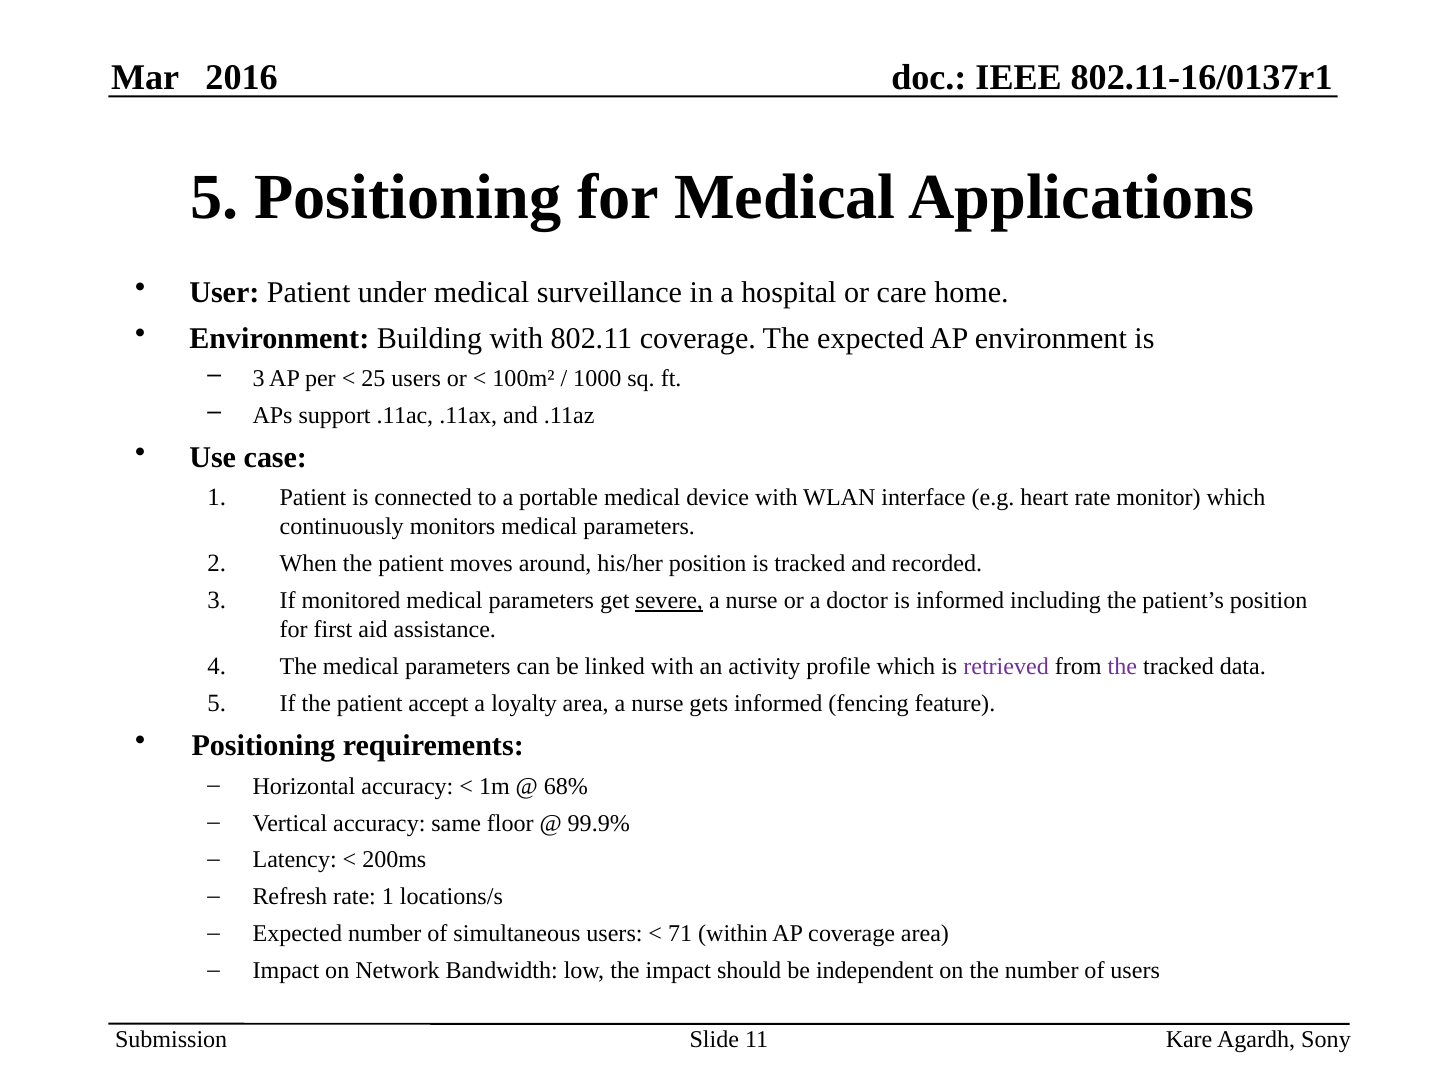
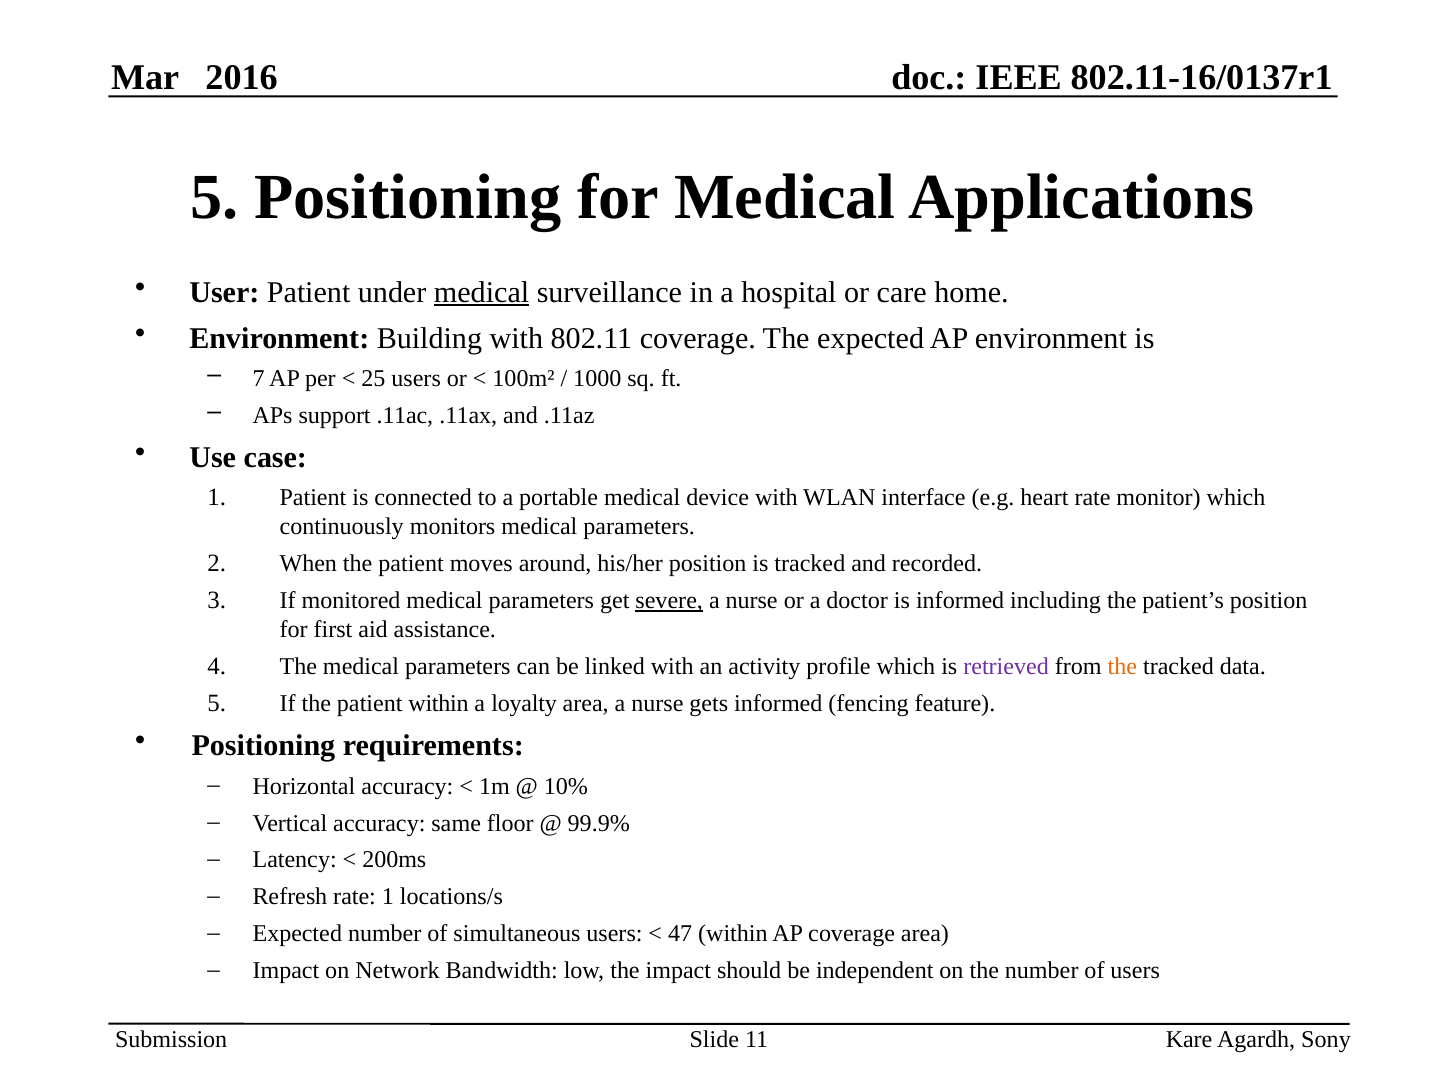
medical at (482, 293) underline: none -> present
3 at (259, 378): 3 -> 7
the at (1122, 667) colour: purple -> orange
patient accept: accept -> within
68%: 68% -> 10%
71: 71 -> 47
